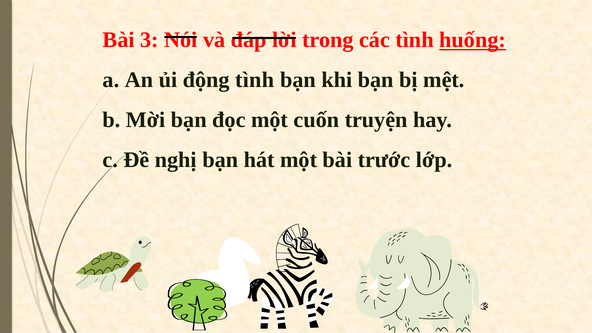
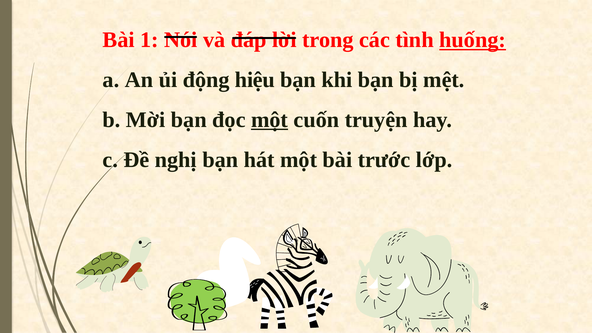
3: 3 -> 1
động tình: tình -> hiệu
một at (270, 120) underline: none -> present
